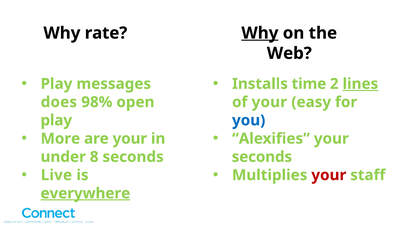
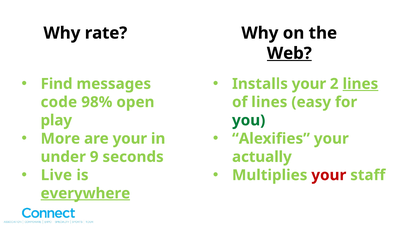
Why at (260, 33) underline: present -> none
Web underline: none -> present
Play at (56, 84): Play -> Find
Installs time: time -> your
does: does -> code
of your: your -> lines
you colour: blue -> green
8: 8 -> 9
seconds at (262, 157): seconds -> actually
